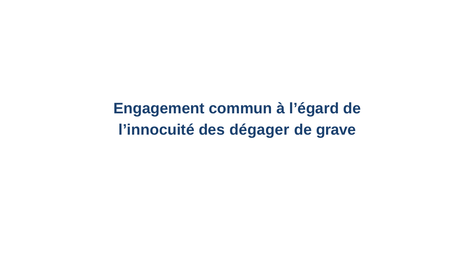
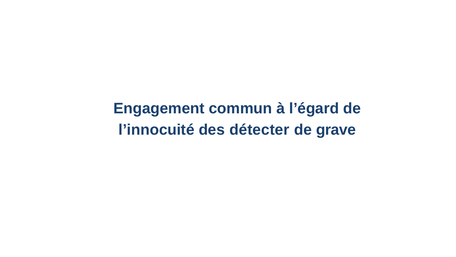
dégager: dégager -> détecter
